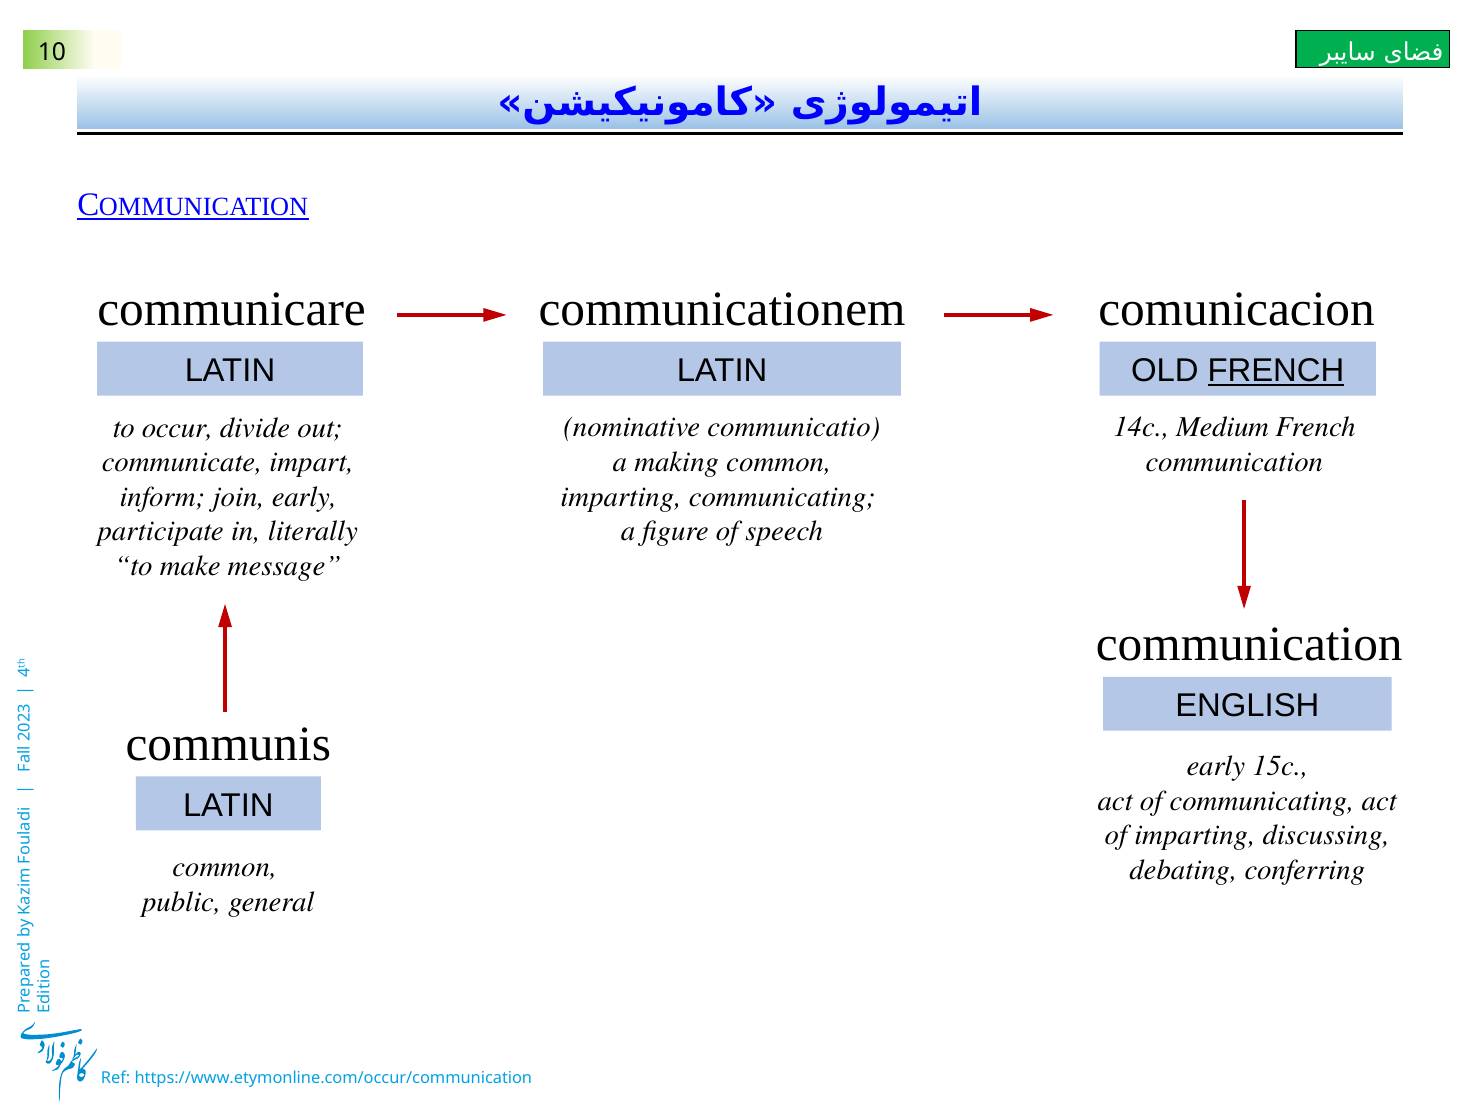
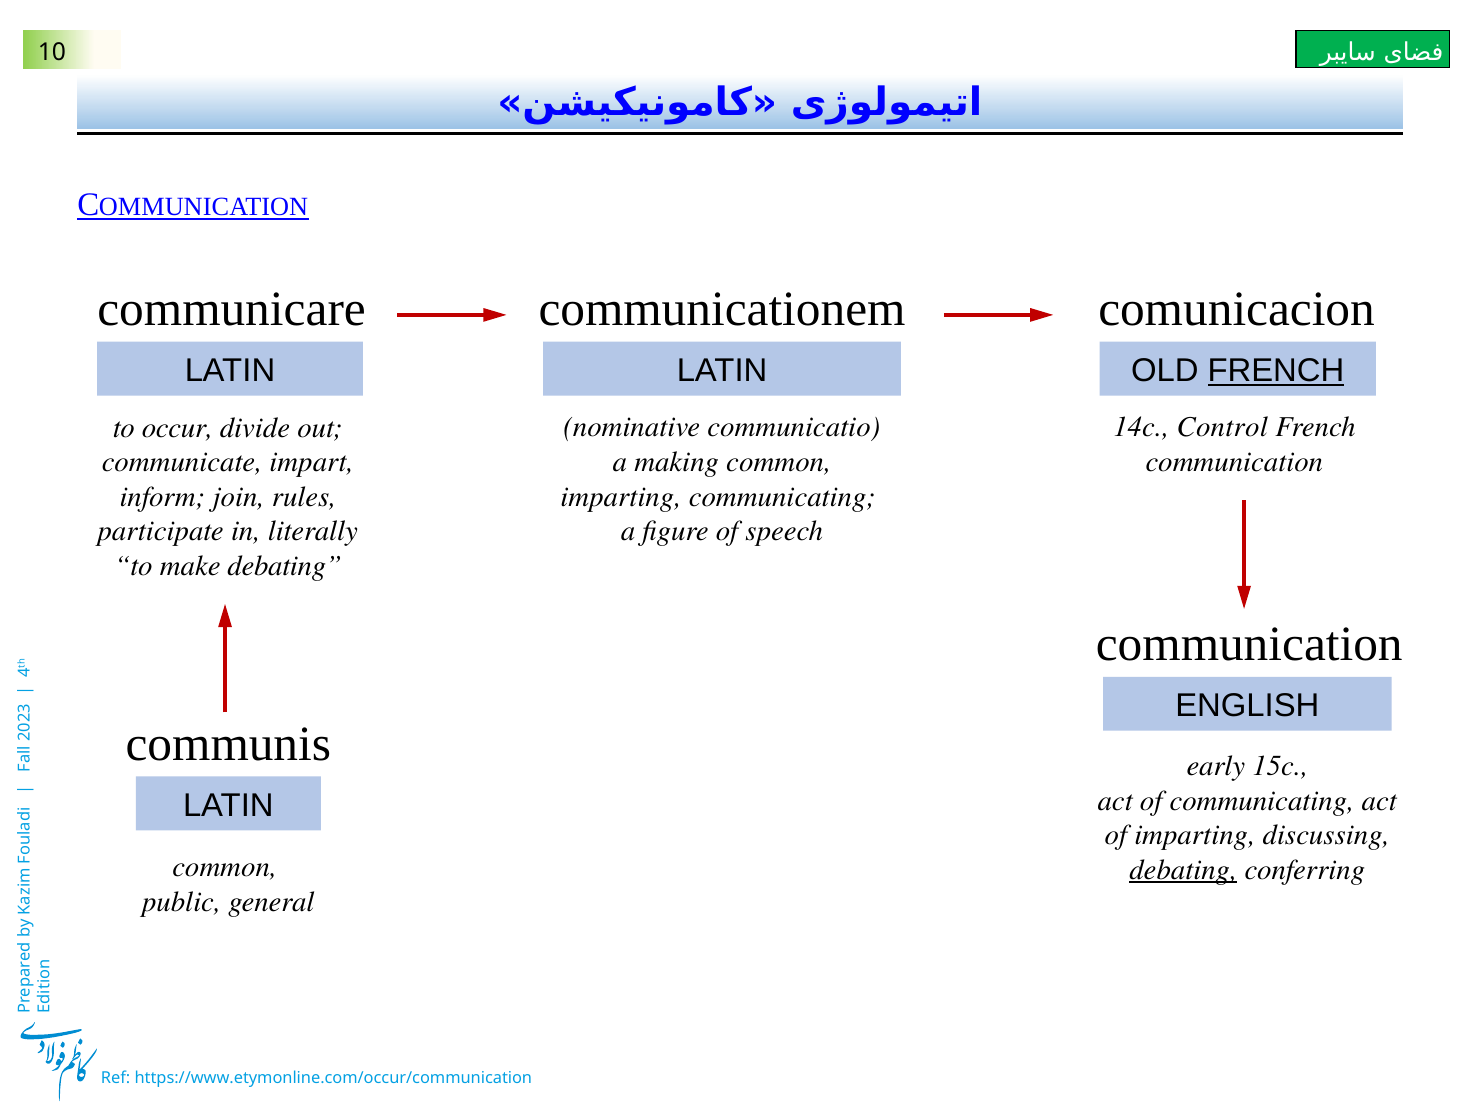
Medium: Medium -> Control
join early: early -> rules
make message: message -> debating
debating at (1183, 870) underline: none -> present
